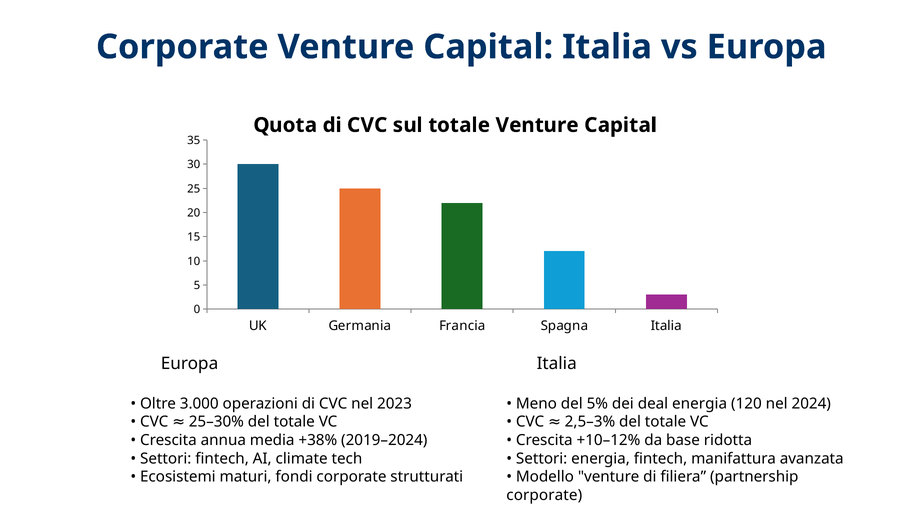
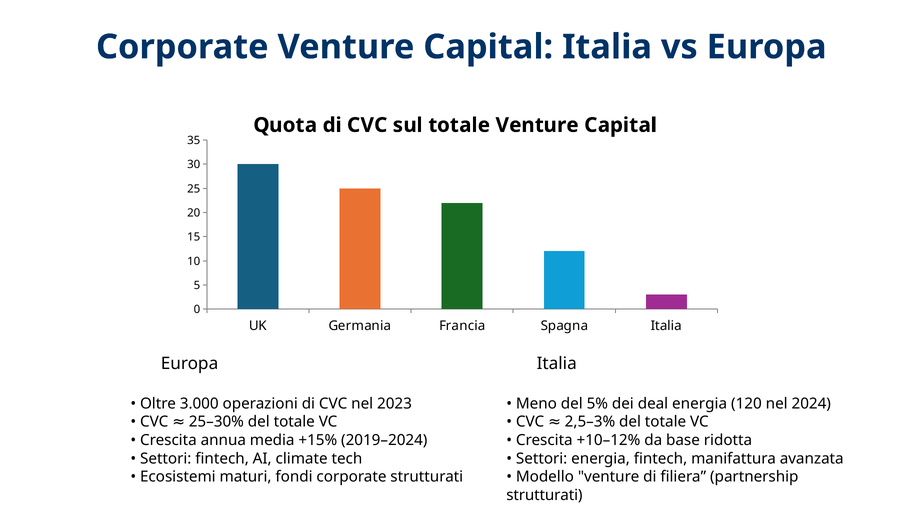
+38%: +38% -> +15%
corporate at (544, 495): corporate -> strutturati
